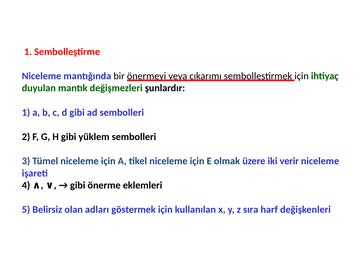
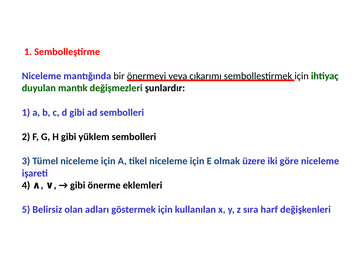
verir: verir -> göre
